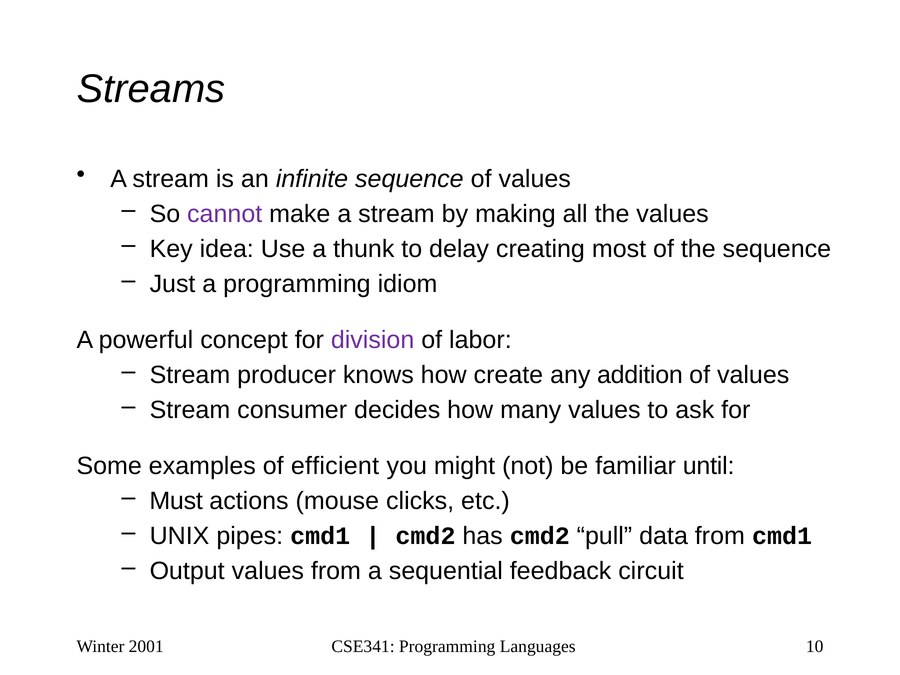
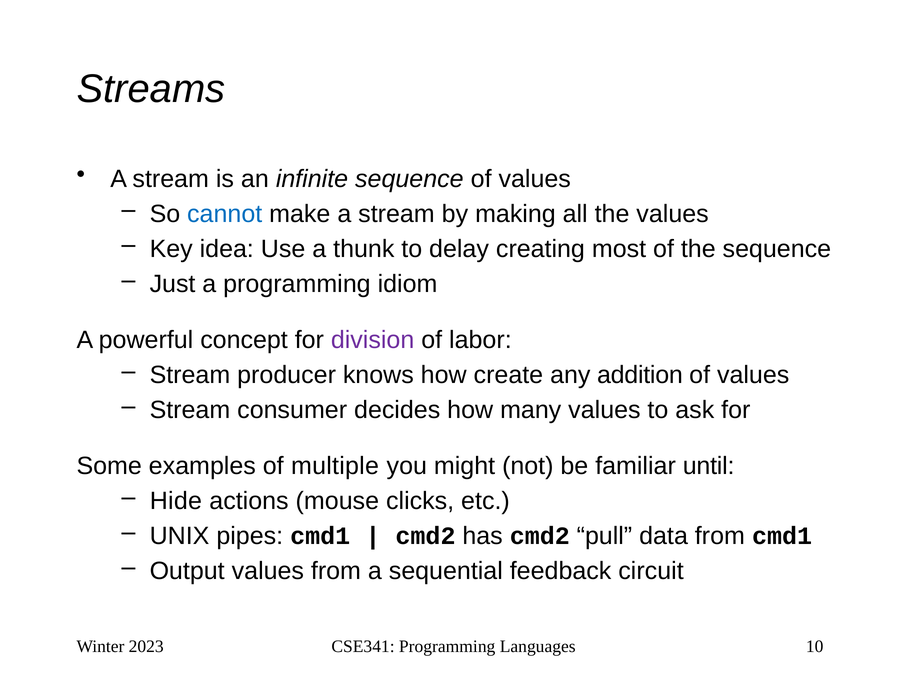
cannot colour: purple -> blue
efficient: efficient -> multiple
Must: Must -> Hide
2001: 2001 -> 2023
